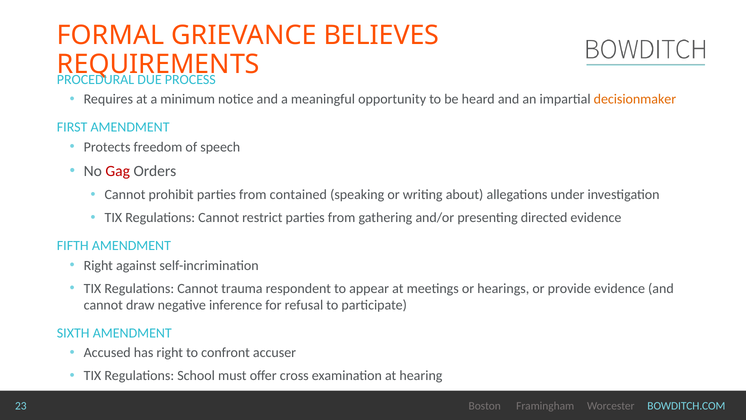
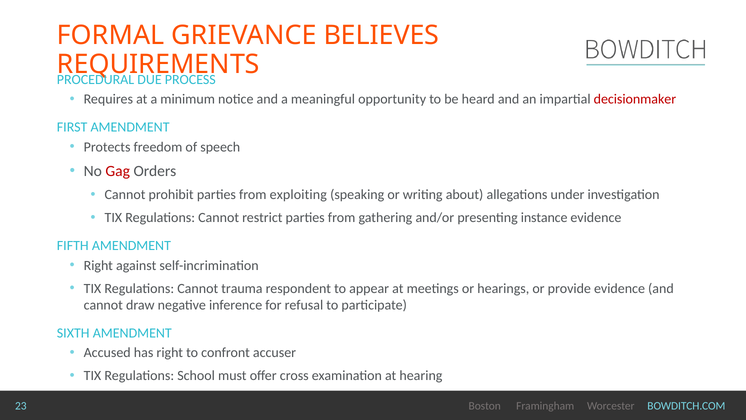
decisionmaker colour: orange -> red
contained: contained -> exploiting
directed: directed -> instance
